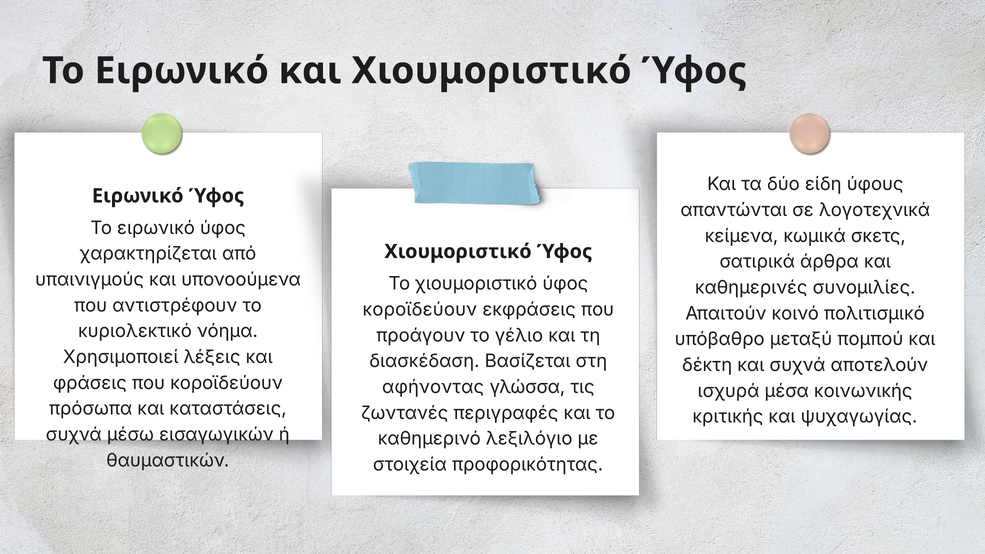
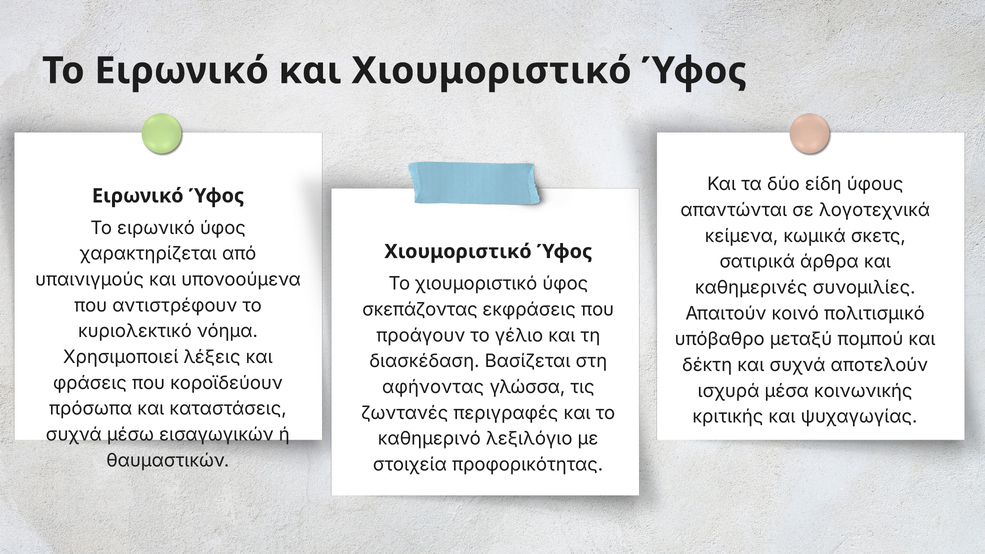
κοροϊδεύουν at (420, 310): κοροϊδεύουν -> σκεπάζοντας
